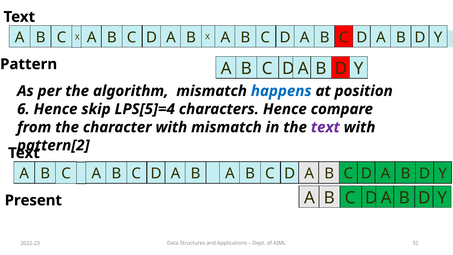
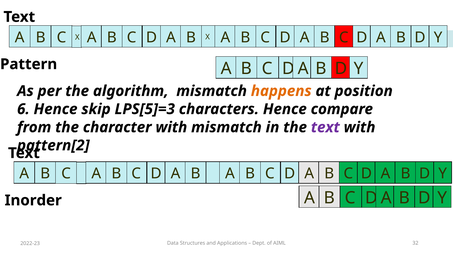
happens colour: blue -> orange
LPS[5]=4: LPS[5]=4 -> LPS[5]=3
Present: Present -> Inorder
